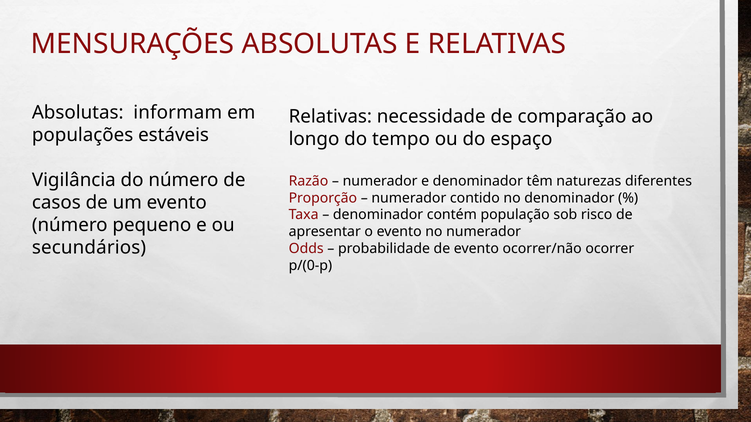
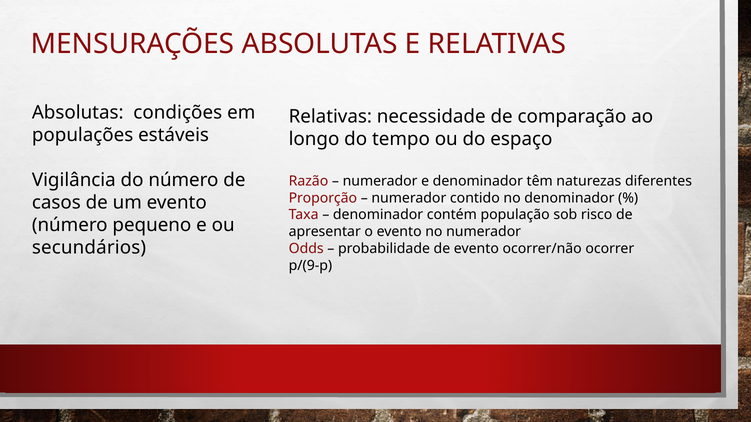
informam: informam -> condições
p/(0-p: p/(0-p -> p/(9-p
